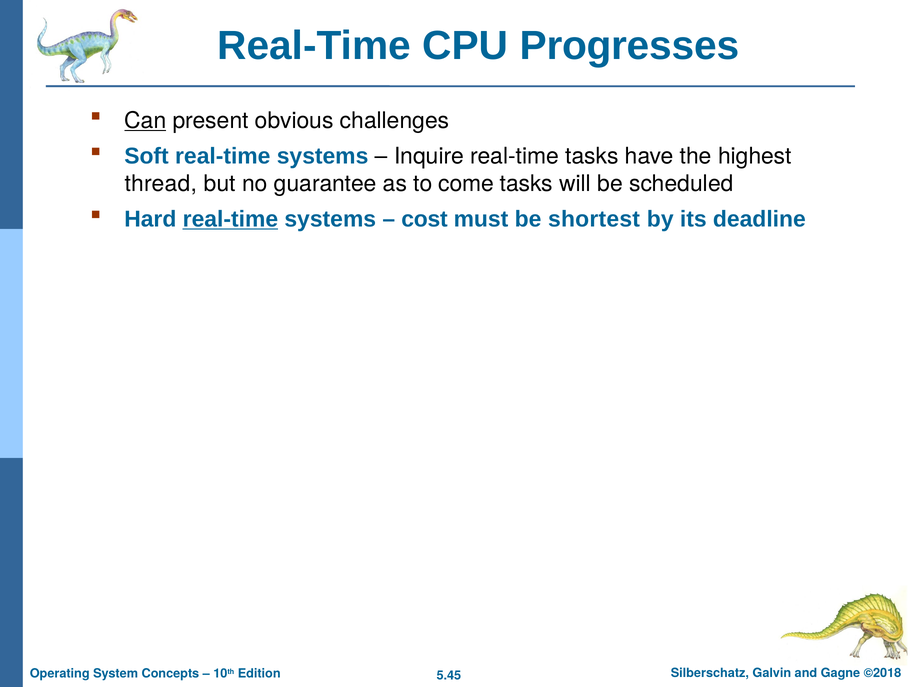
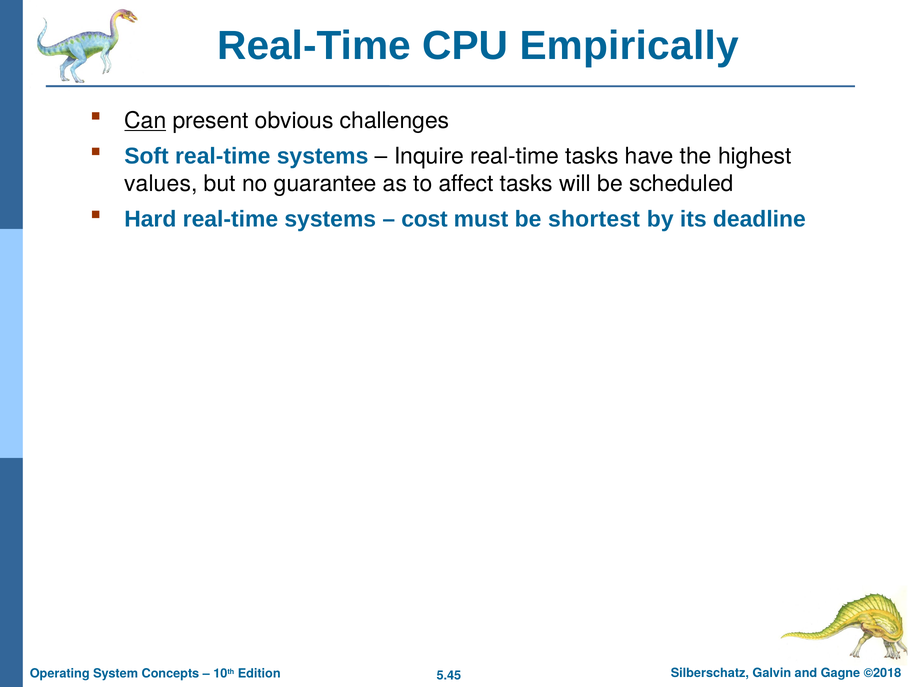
Progresses: Progresses -> Empirically
thread: thread -> values
come: come -> affect
real-time at (230, 219) underline: present -> none
